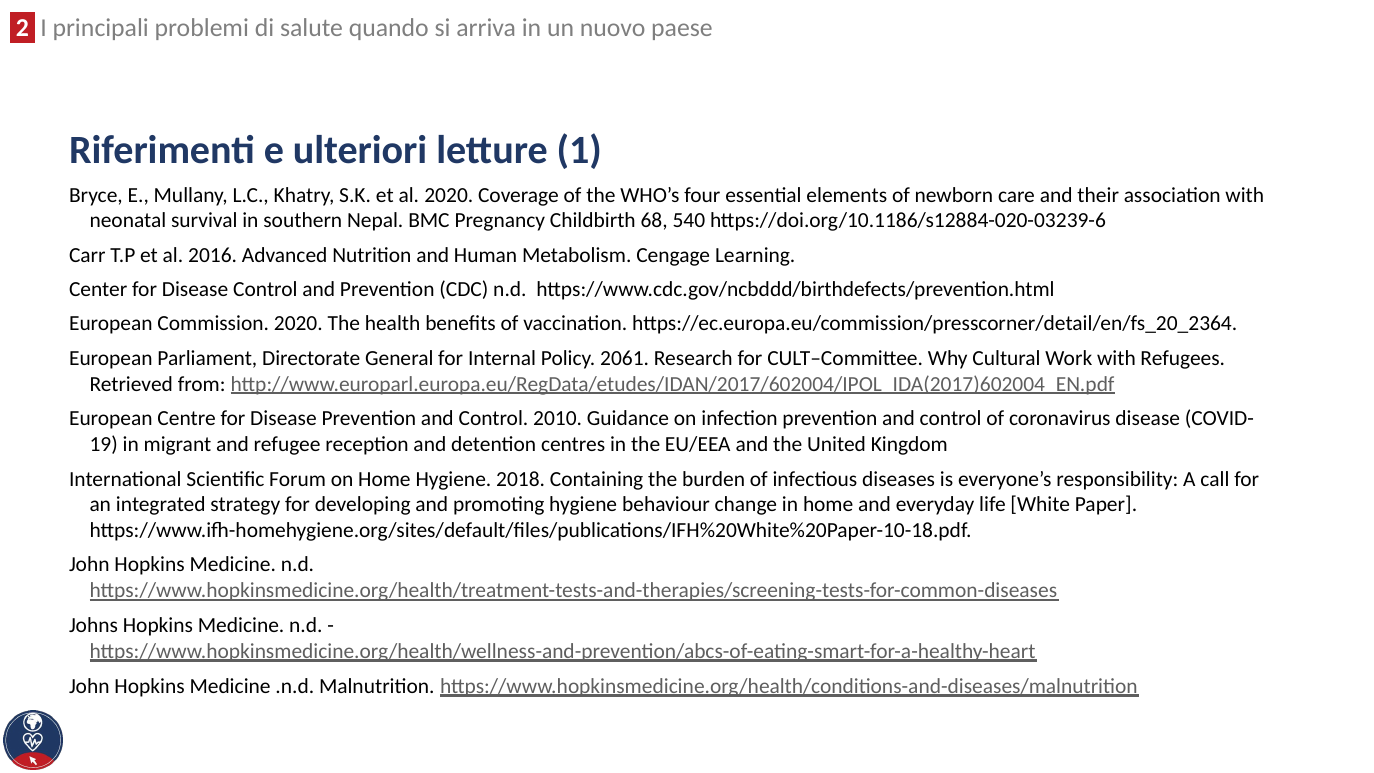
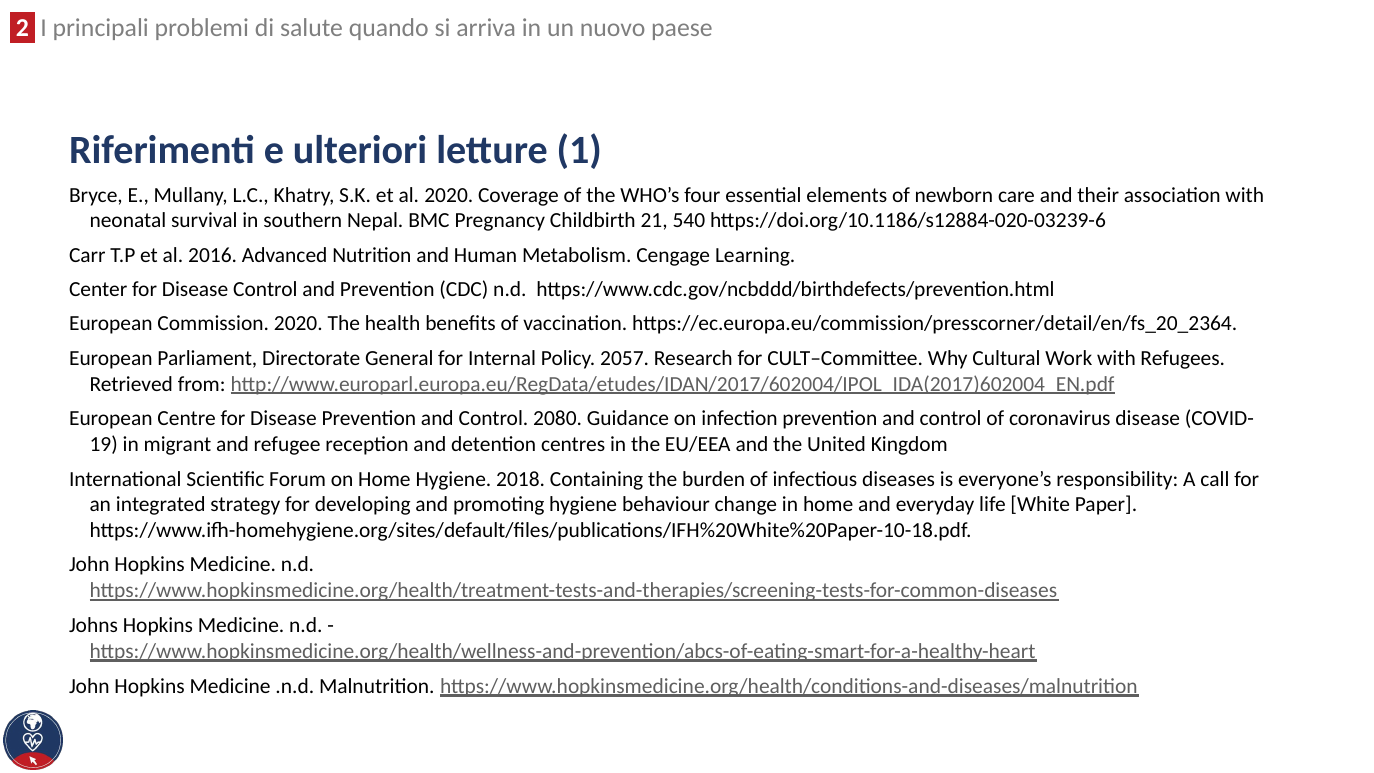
68: 68 -> 21
2061: 2061 -> 2057
2010: 2010 -> 2080
